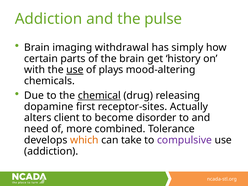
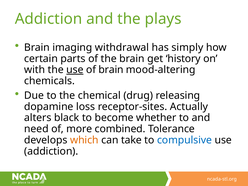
pulse: pulse -> plays
of plays: plays -> brain
chemical underline: present -> none
first: first -> loss
client: client -> black
disorder: disorder -> whether
compulsive colour: purple -> blue
